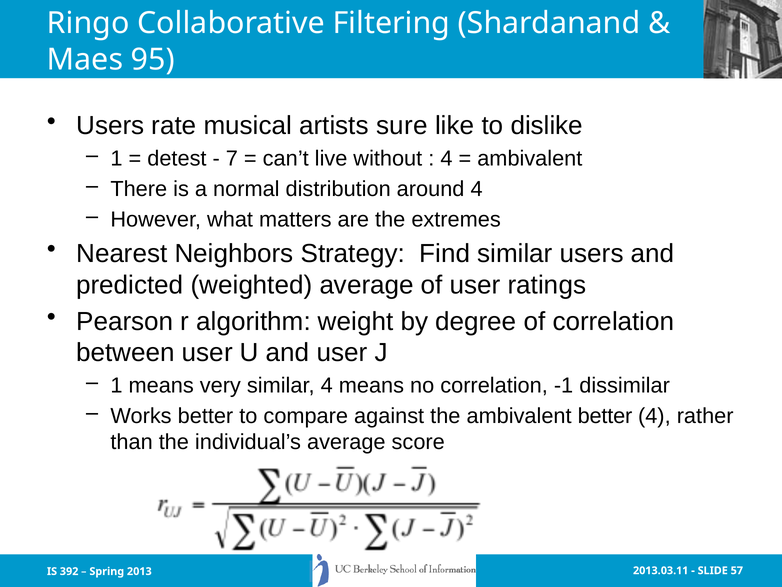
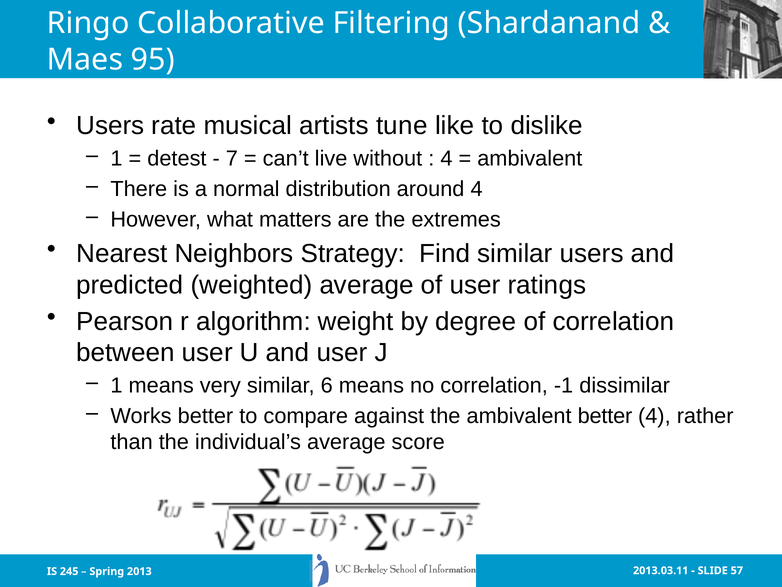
sure: sure -> tune
similar 4: 4 -> 6
392: 392 -> 245
